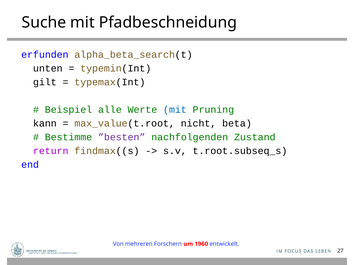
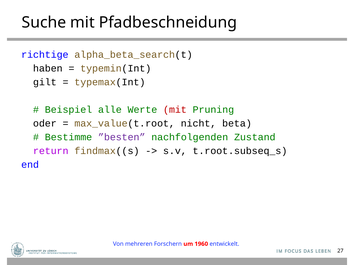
erfunden: erfunden -> richtige
unten: unten -> haben
mit at (175, 110) colour: blue -> red
kann: kann -> oder
